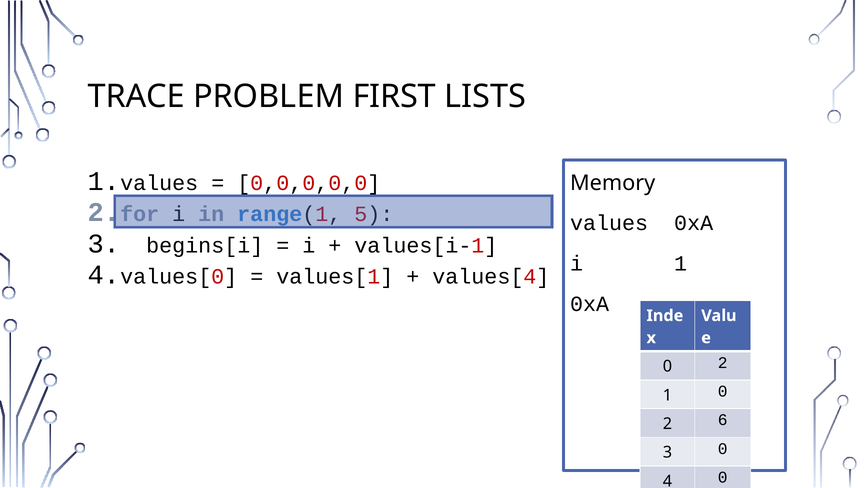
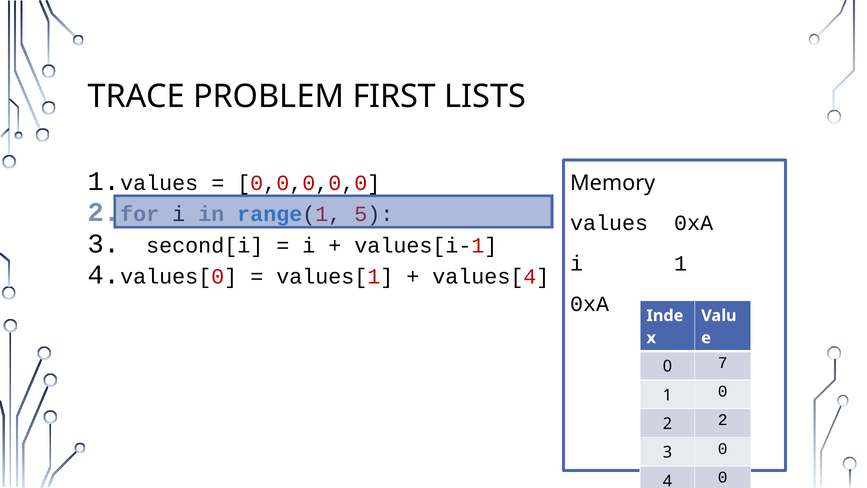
begins[i: begins[i -> second[i
2 at (723, 362): 2 -> 7
2 6: 6 -> 2
